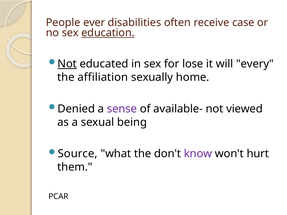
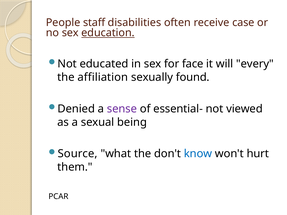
ever: ever -> staff
Not at (67, 64) underline: present -> none
lose: lose -> face
home: home -> found
available-: available- -> essential-
know colour: purple -> blue
